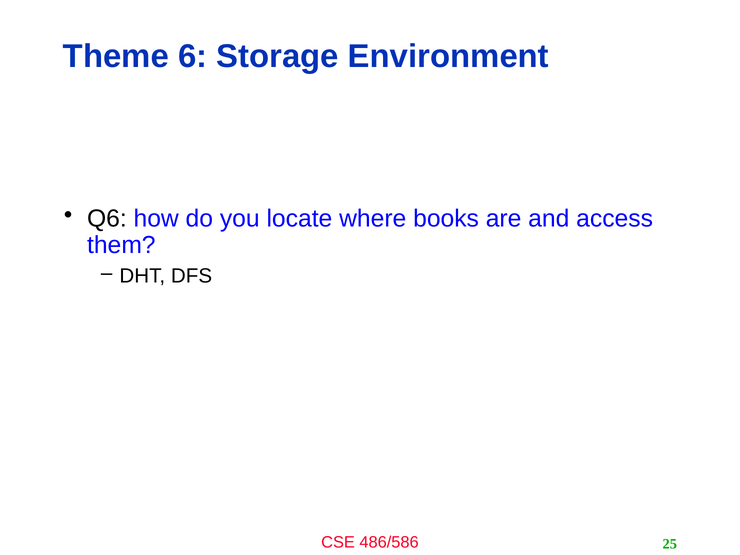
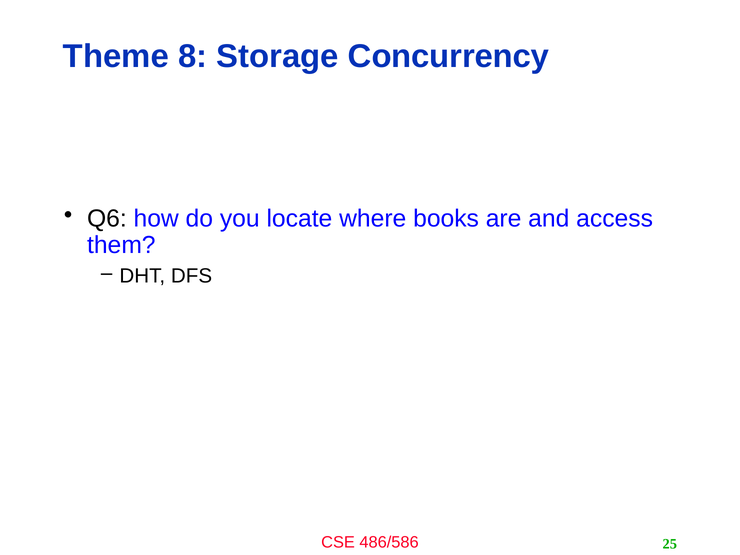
6: 6 -> 8
Environment: Environment -> Concurrency
